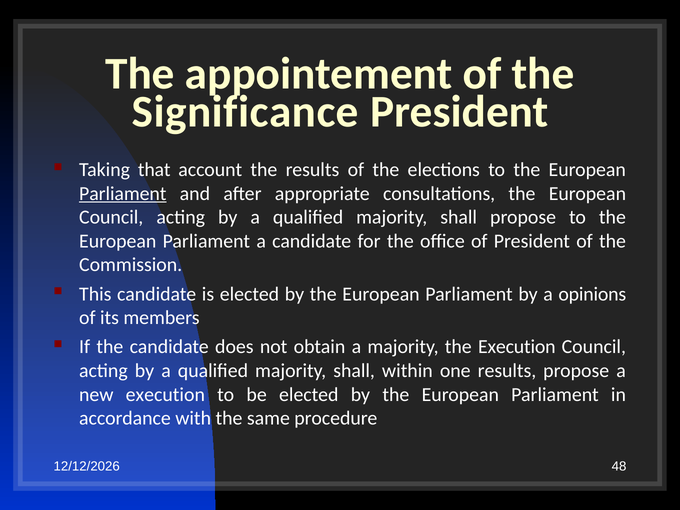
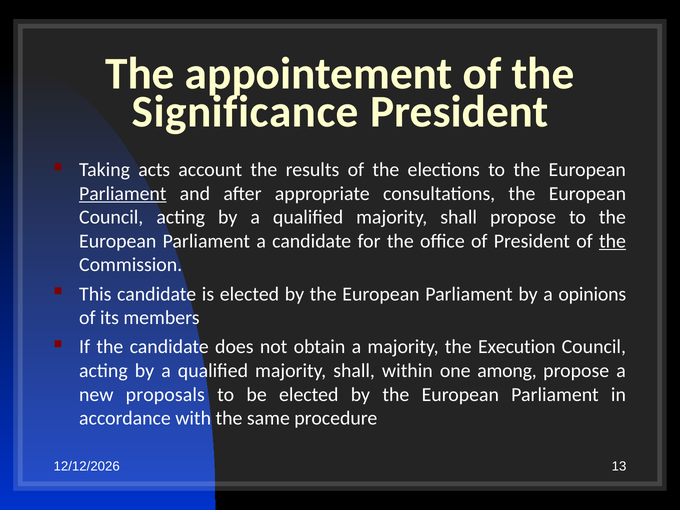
that: that -> acts
the at (613, 241) underline: none -> present
one results: results -> among
new execution: execution -> proposals
48: 48 -> 13
